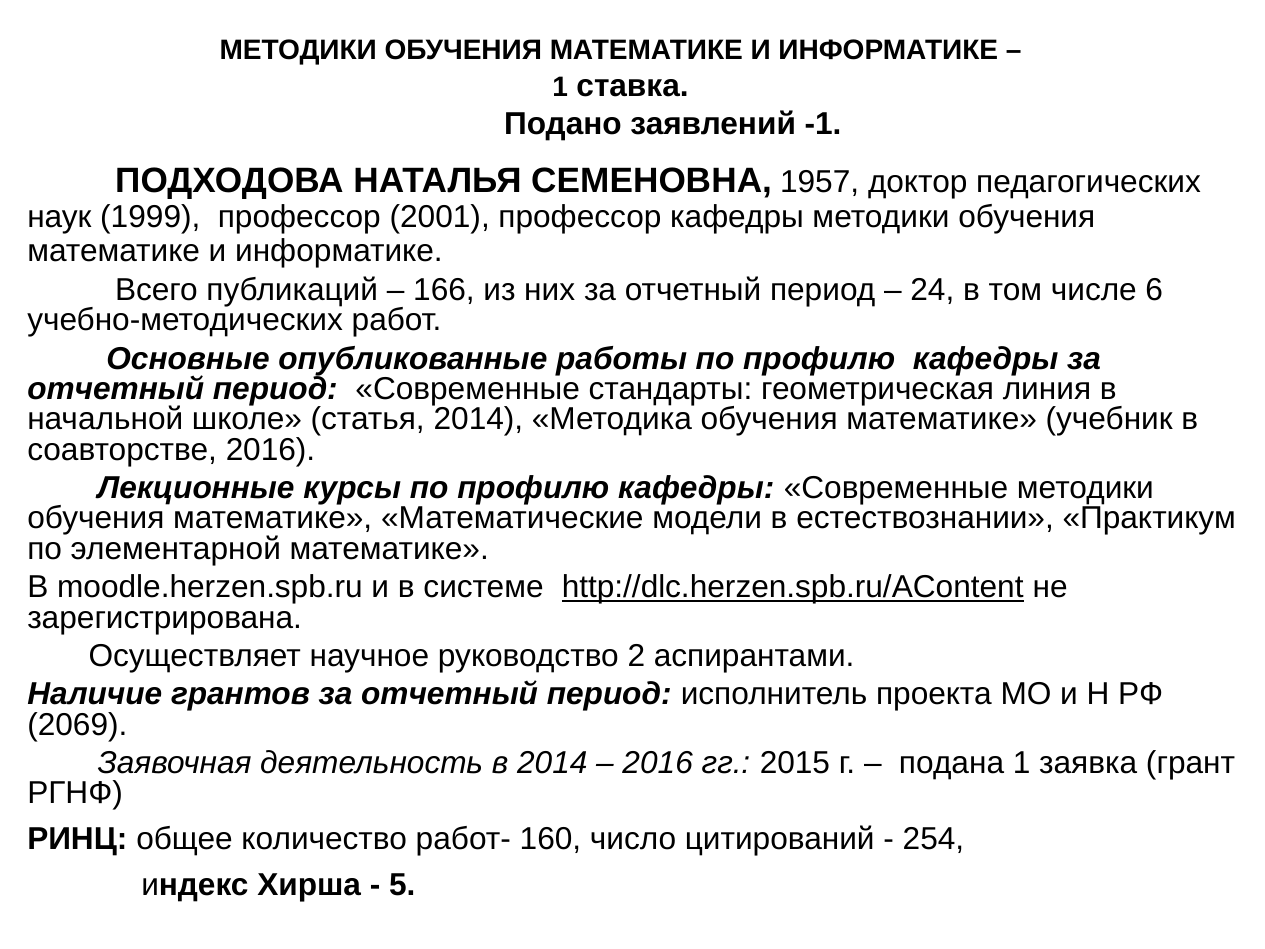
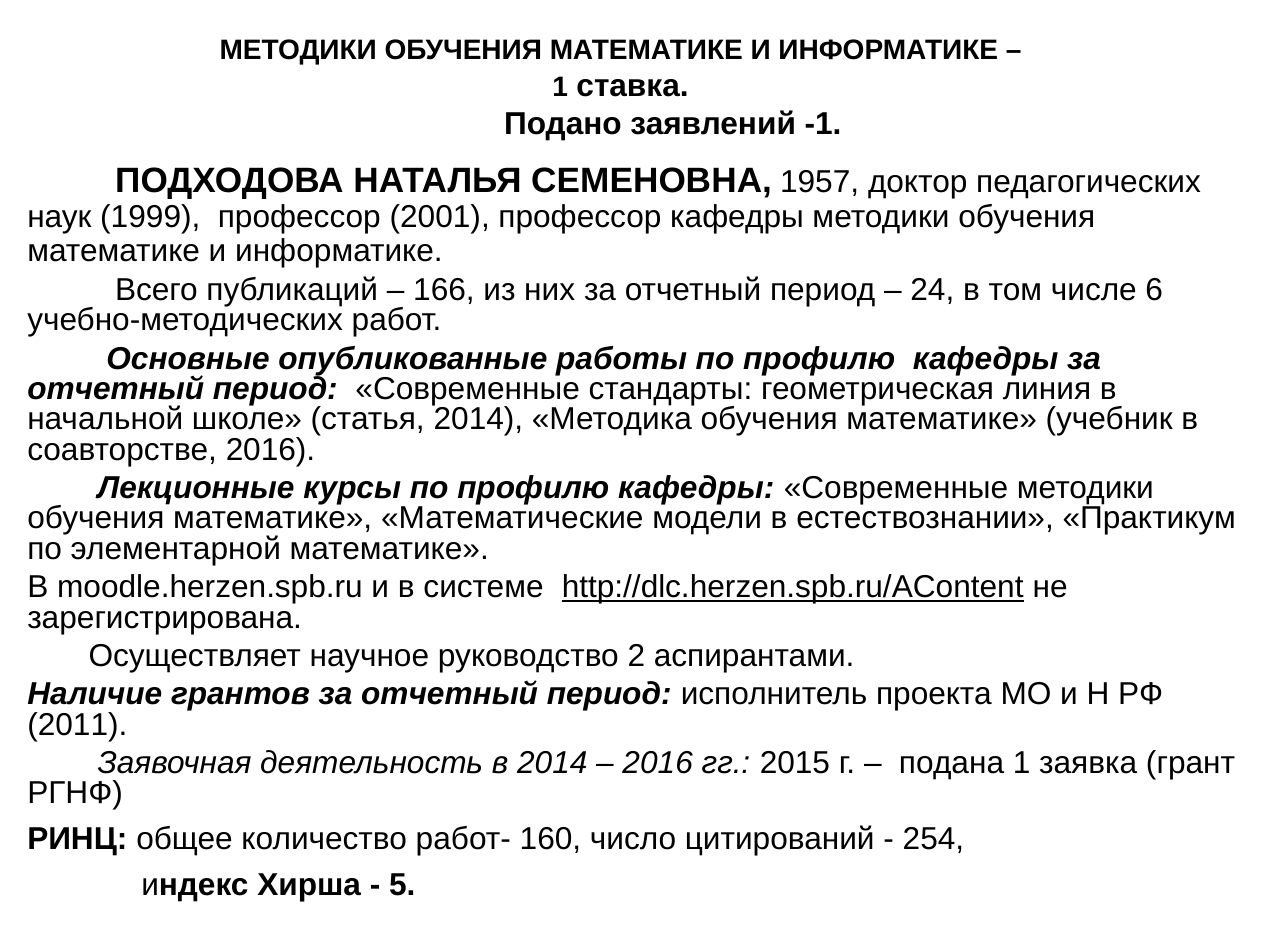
2069: 2069 -> 2011
